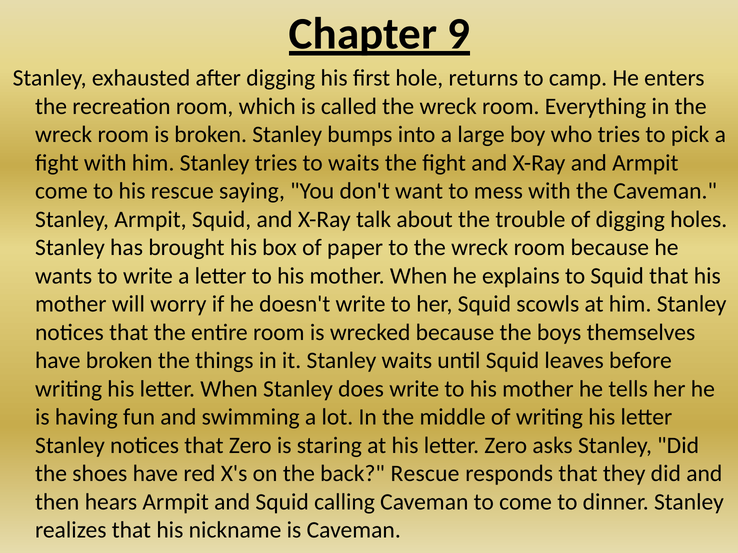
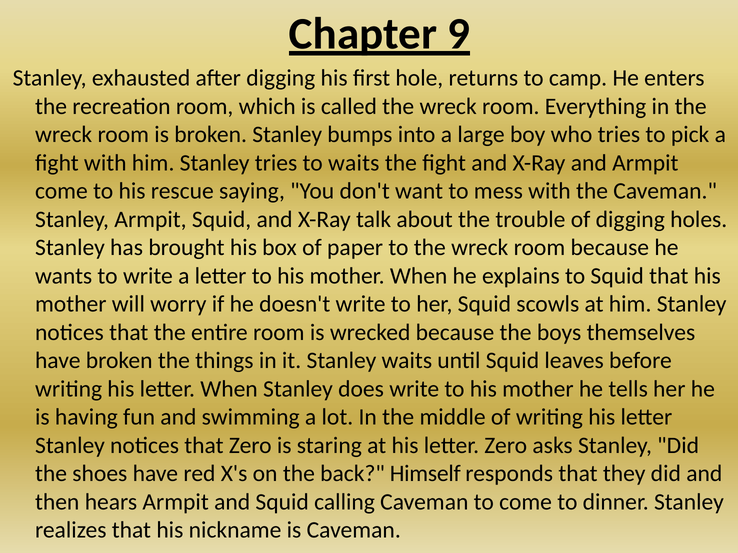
back Rescue: Rescue -> Himself
